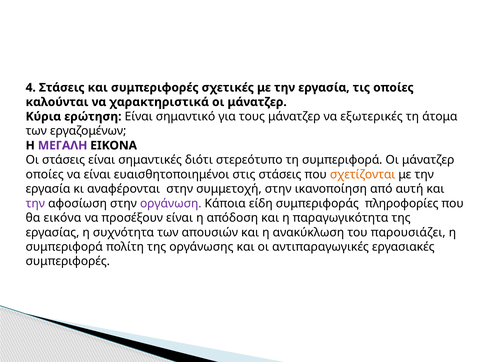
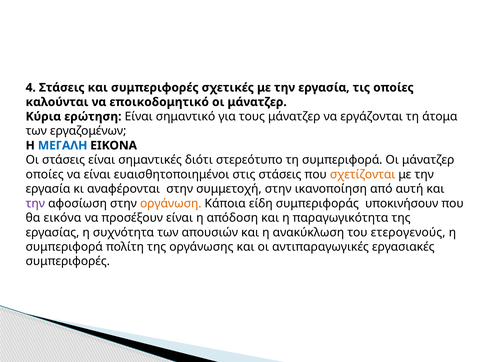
χαρακτηριστικά: χαρακτηριστικά -> εποικοδομητικό
εξωτερικές: εξωτερικές -> εργάζονται
ΜΕΓΑΛΗ colour: purple -> blue
οργάνωση colour: purple -> orange
πληροφορίες: πληροφορίες -> υποκινήσουν
παρουσιάζει: παρουσιάζει -> ετερογενούς
